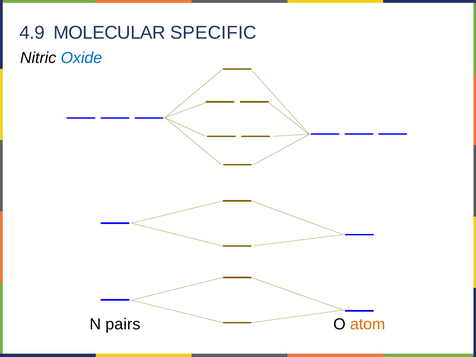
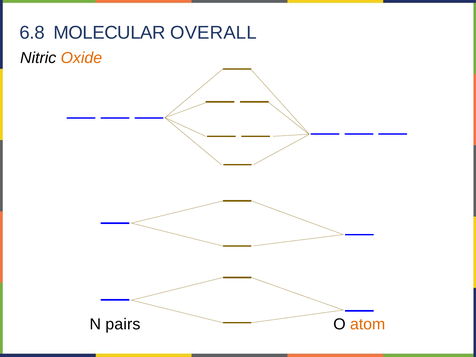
4.9: 4.9 -> 6.8
SPECIFIC: SPECIFIC -> OVERALL
Oxide colour: blue -> orange
